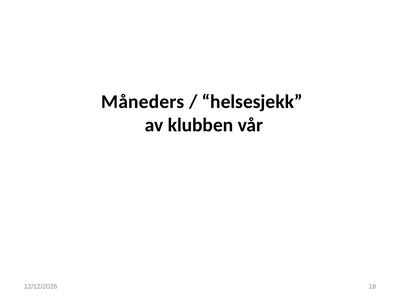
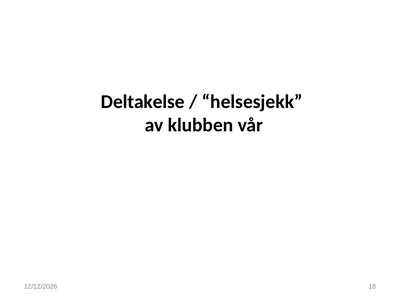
Måneders: Måneders -> Deltakelse
